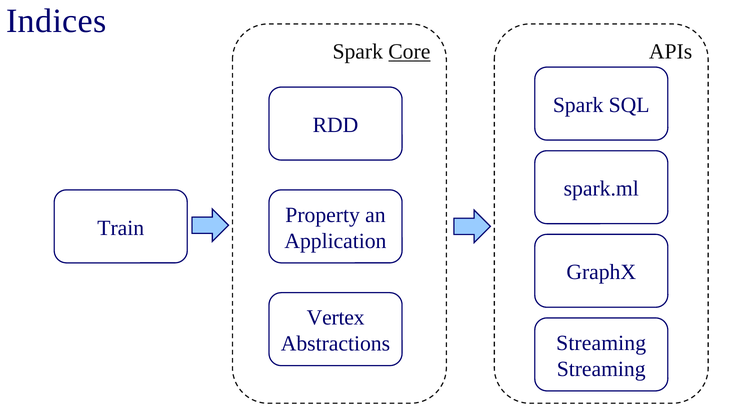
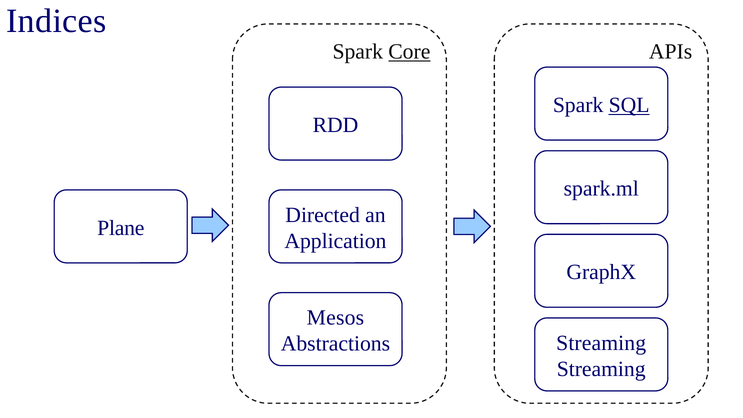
SQL underline: none -> present
Property: Property -> Directed
Train: Train -> Plane
Vertex: Vertex -> Mesos
